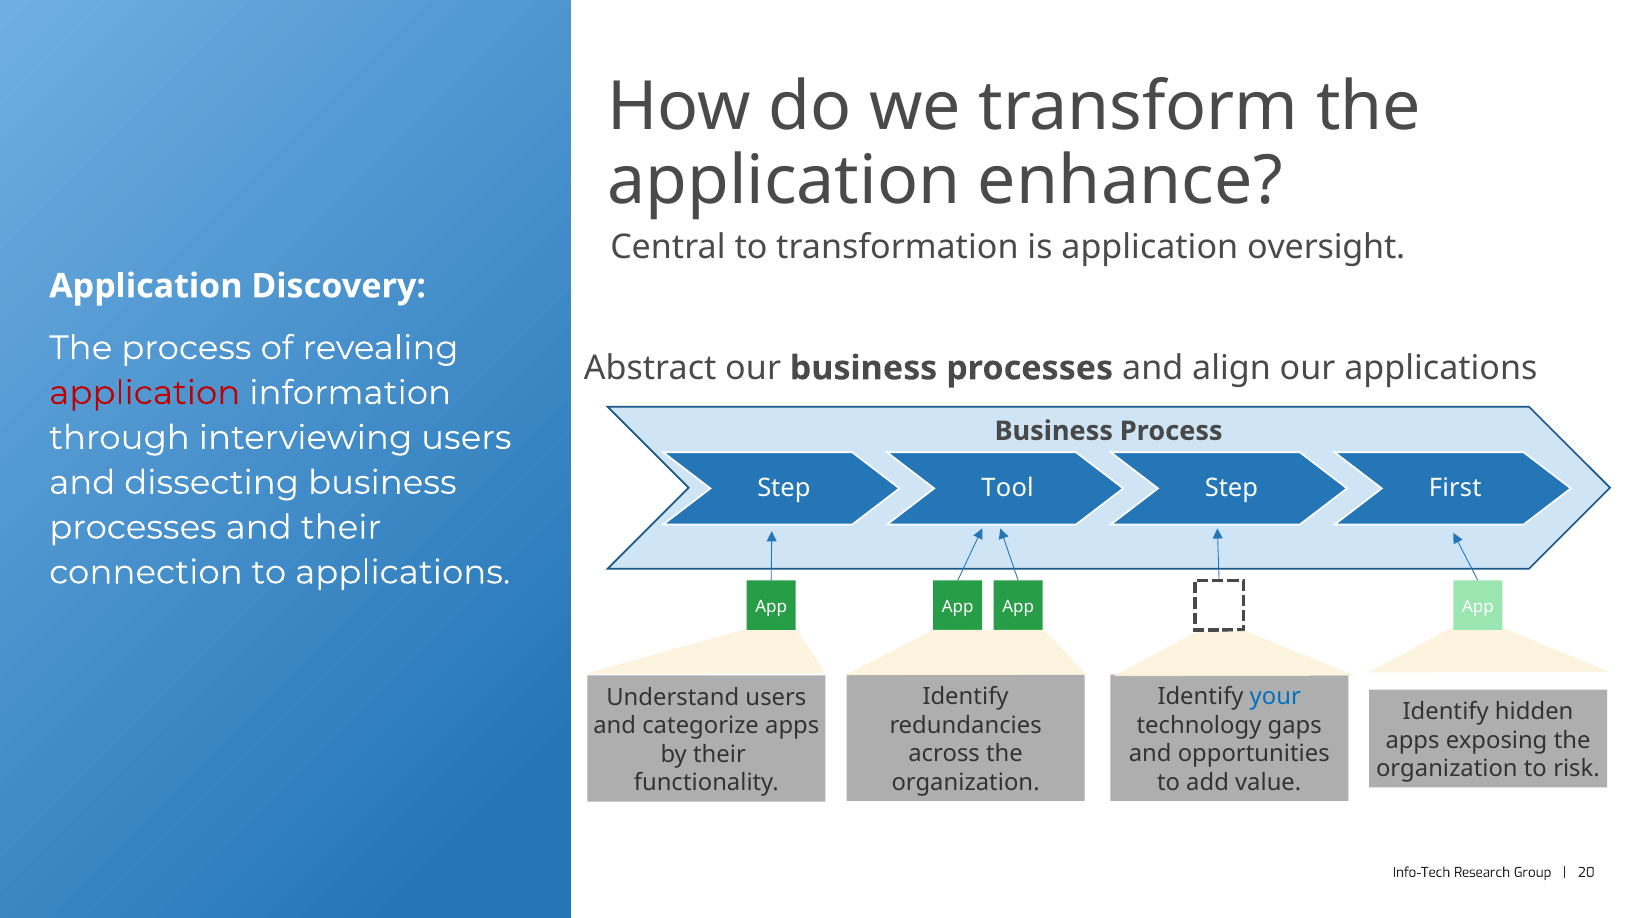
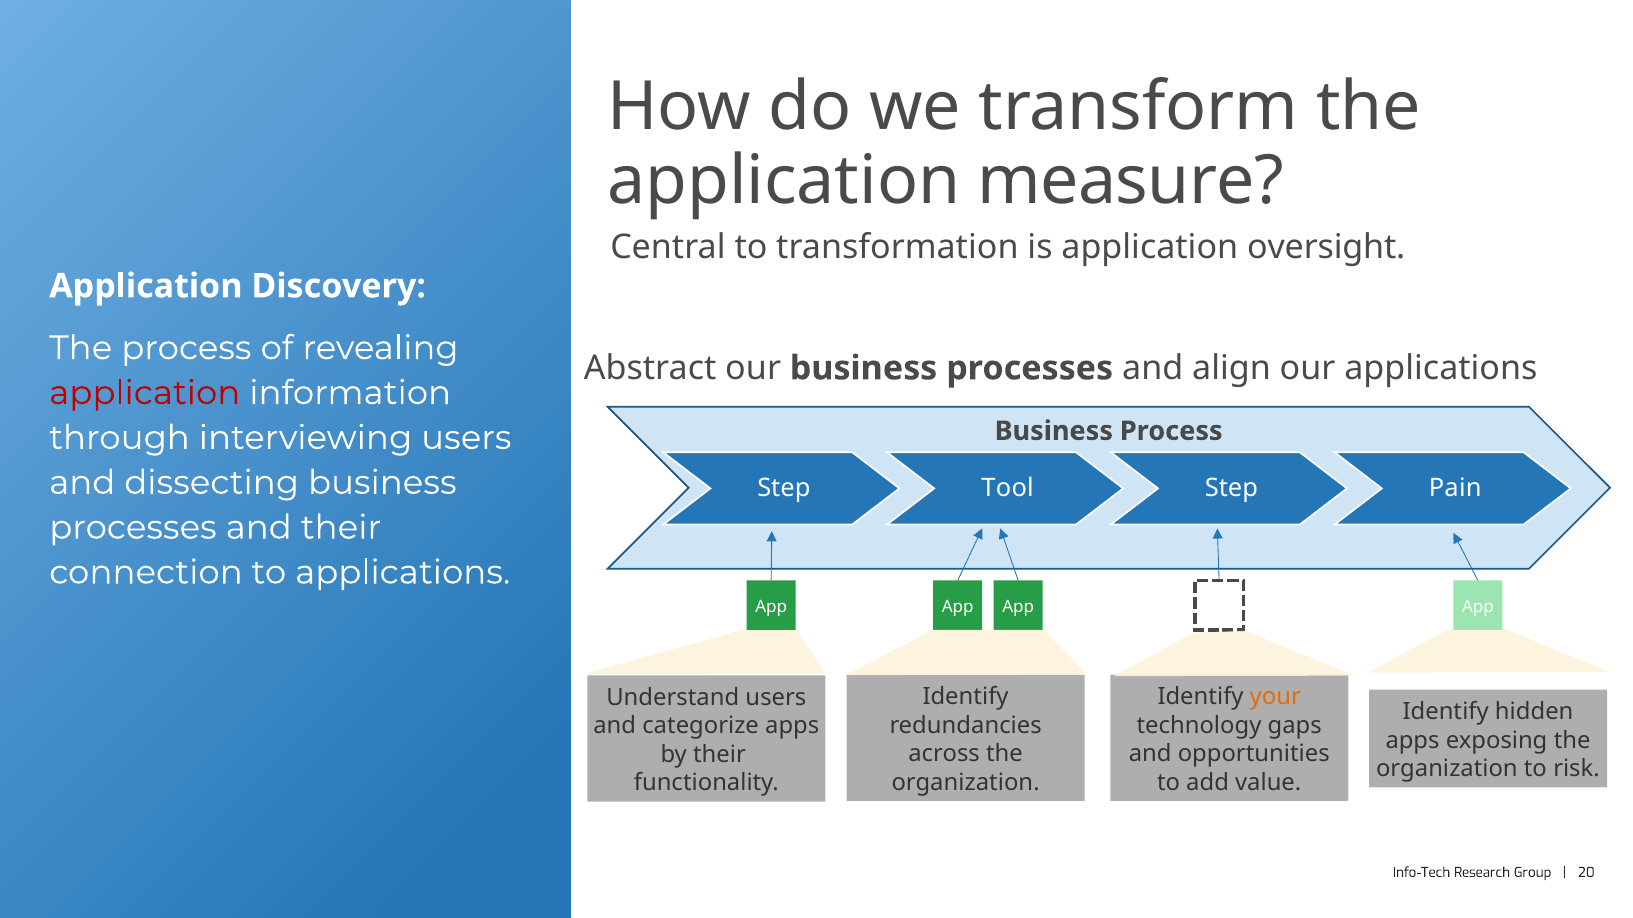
enhance: enhance -> measure
First: First -> Pain
your colour: blue -> orange
